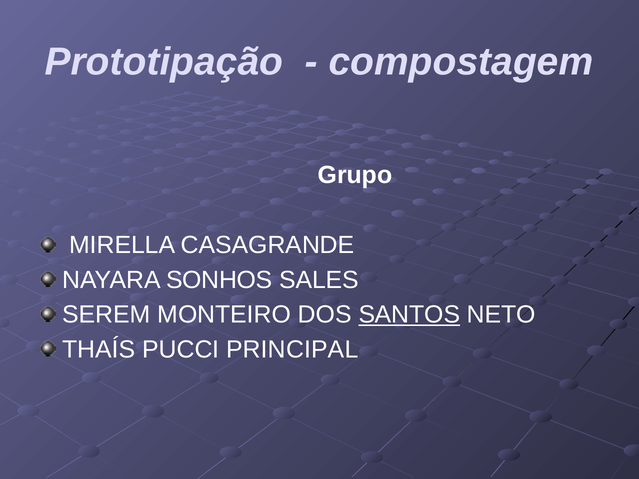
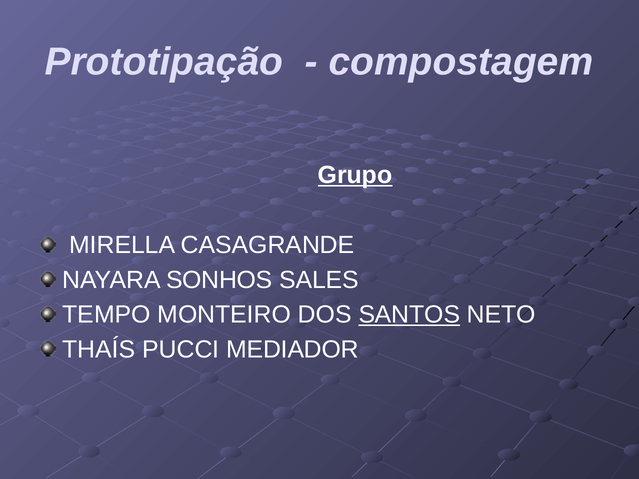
Grupo underline: none -> present
SEREM: SEREM -> TEMPO
PRINCIPAL: PRINCIPAL -> MEDIADOR
